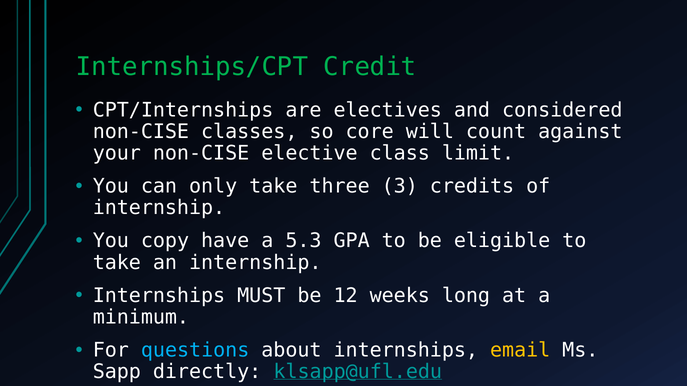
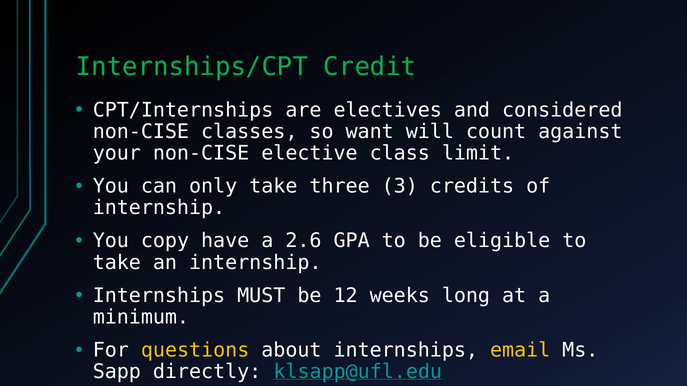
core: core -> want
5.3: 5.3 -> 2.6
questions colour: light blue -> yellow
